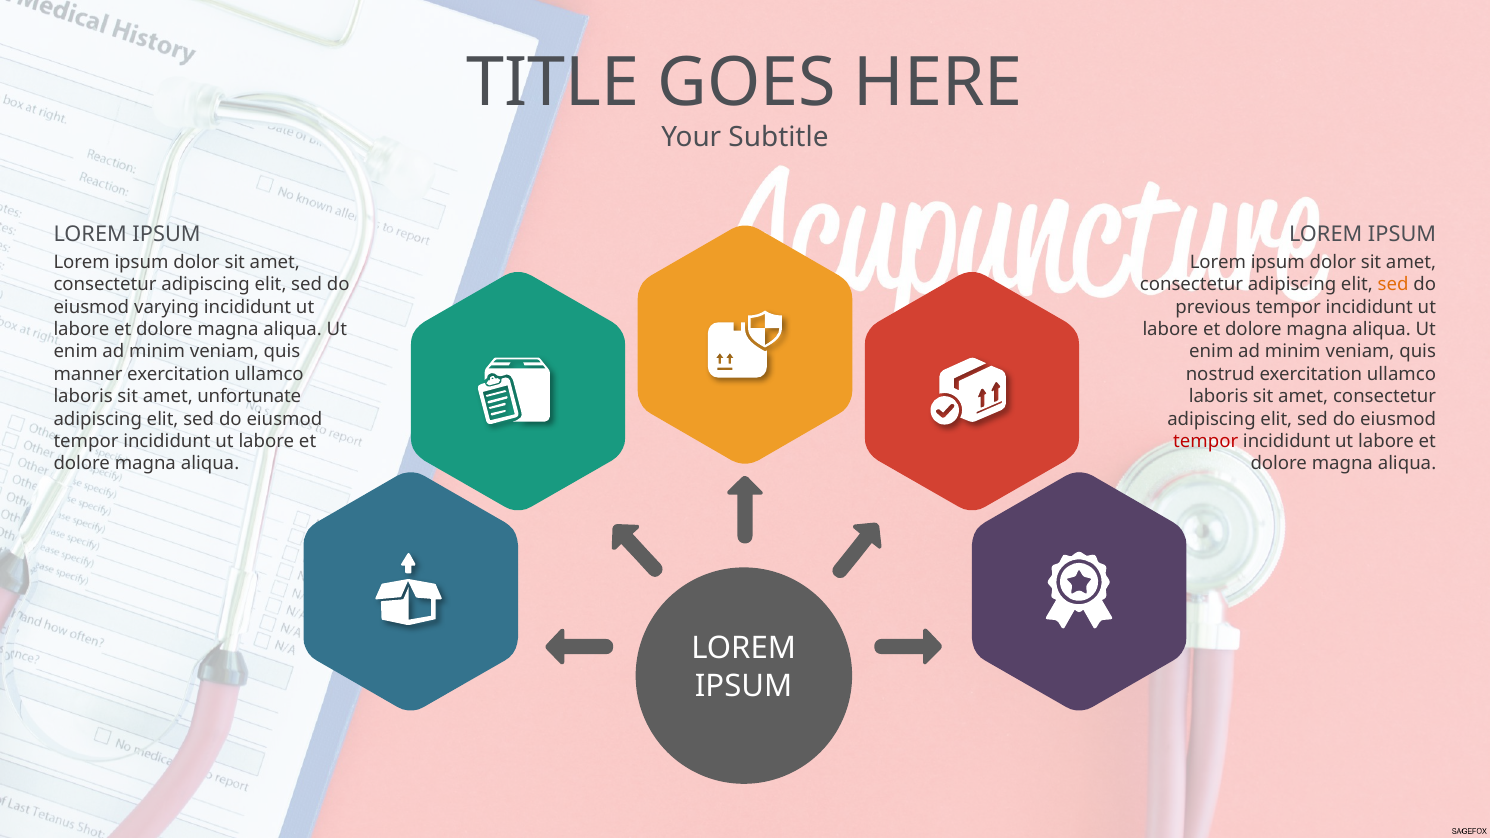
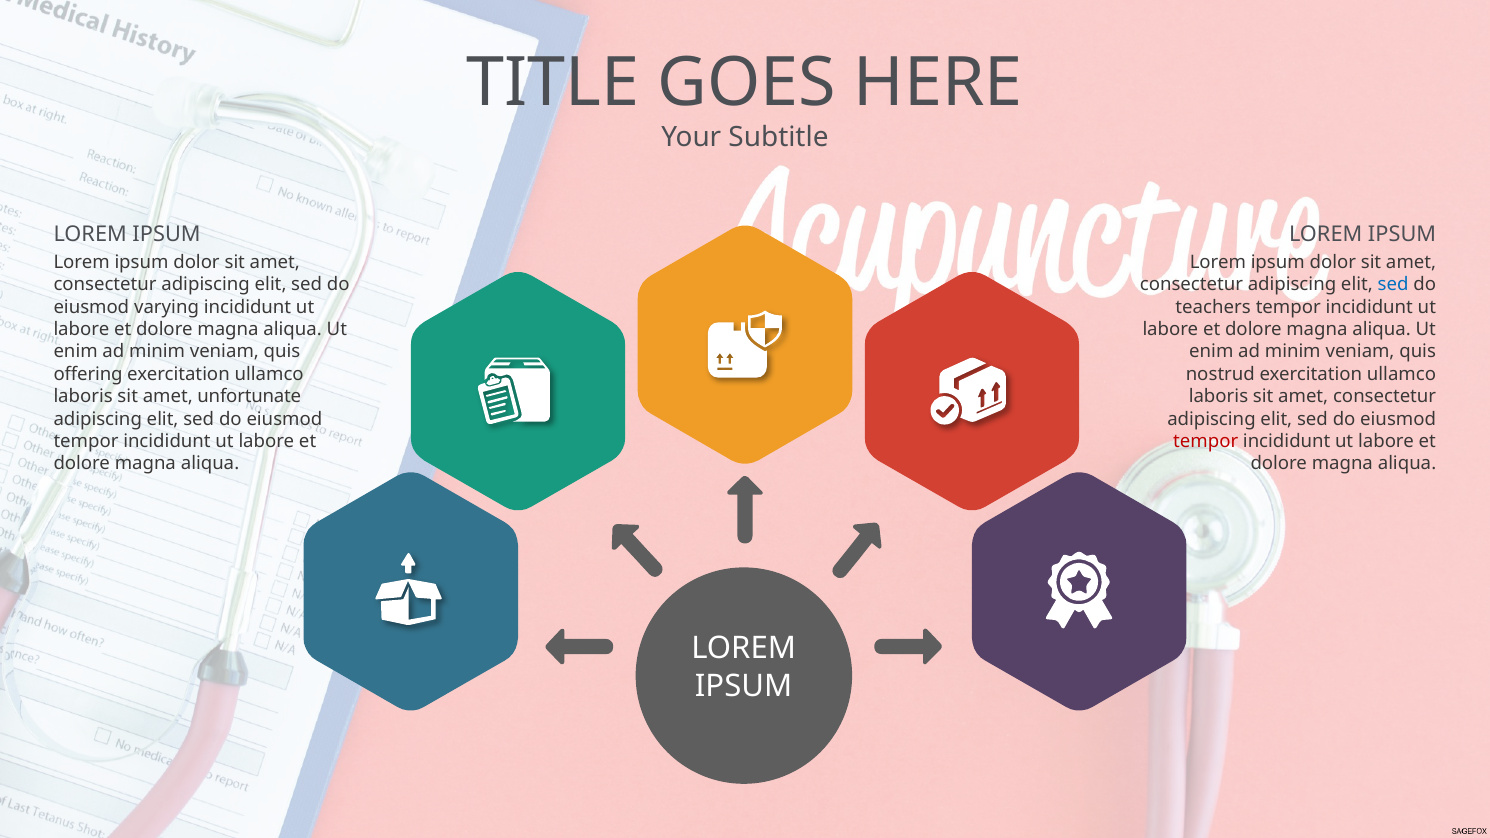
sed at (1393, 285) colour: orange -> blue
previous: previous -> teachers
manner: manner -> offering
